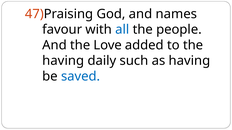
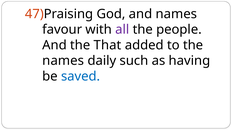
all colour: blue -> purple
Love: Love -> That
having at (63, 61): having -> names
